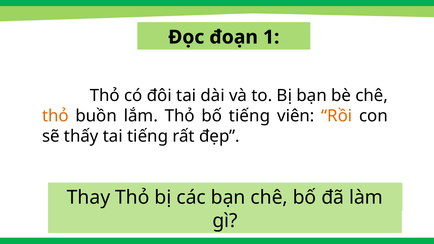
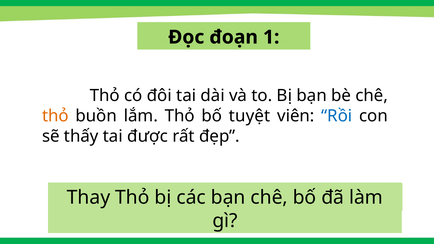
bố tiếng: tiếng -> tuyệt
Rồi colour: orange -> blue
tai tiếng: tiếng -> được
